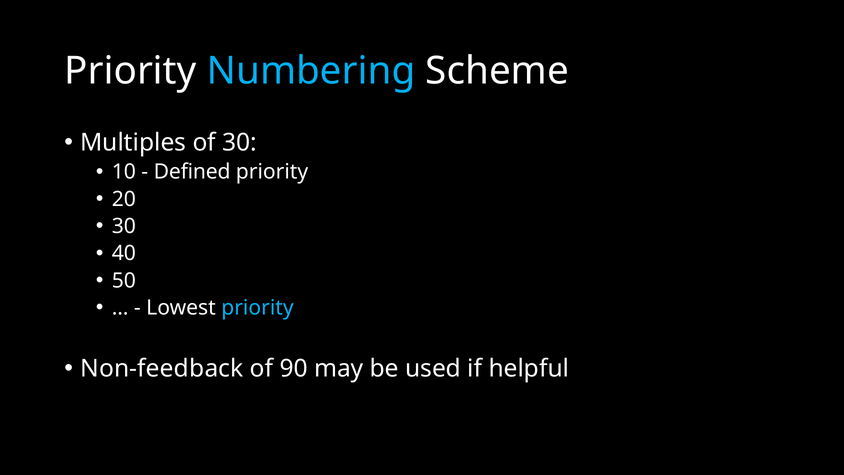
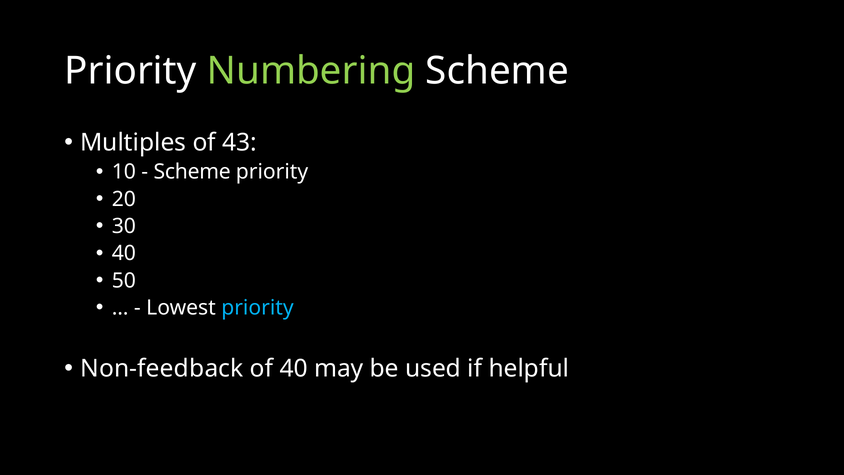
Numbering colour: light blue -> light green
of 30: 30 -> 43
Defined at (192, 172): Defined -> Scheme
of 90: 90 -> 40
